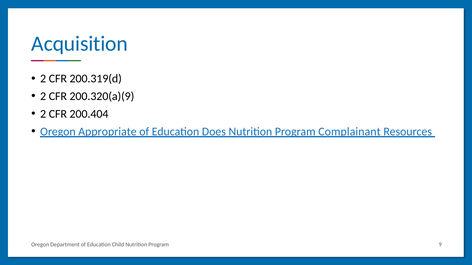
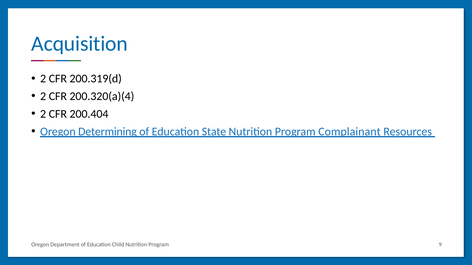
200.320(a)(9: 200.320(a)(9 -> 200.320(a)(4
Appropriate: Appropriate -> Determining
Does: Does -> State
